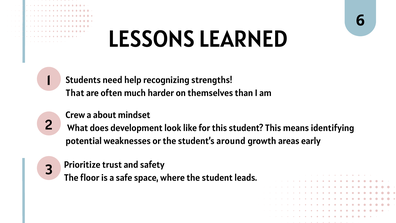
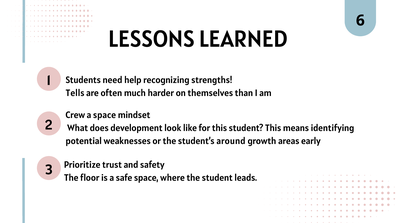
That: That -> Tells
a about: about -> space
